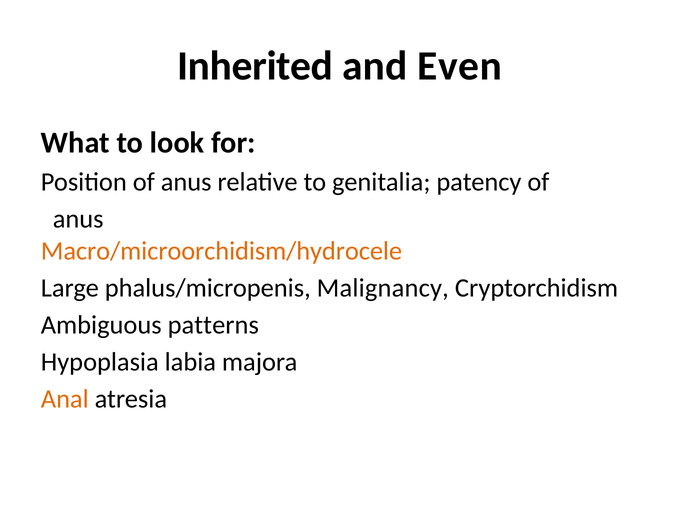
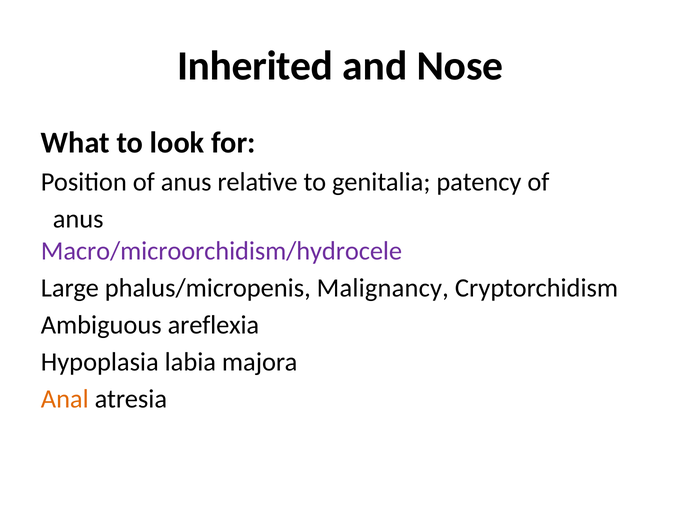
Even: Even -> Nose
Macro/microorchidism/hydrocele colour: orange -> purple
patterns: patterns -> areflexia
